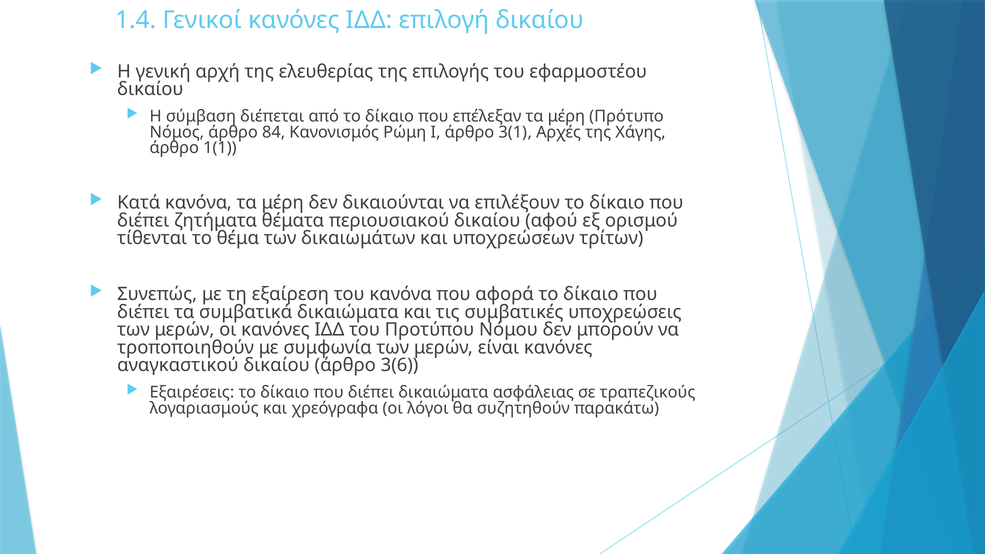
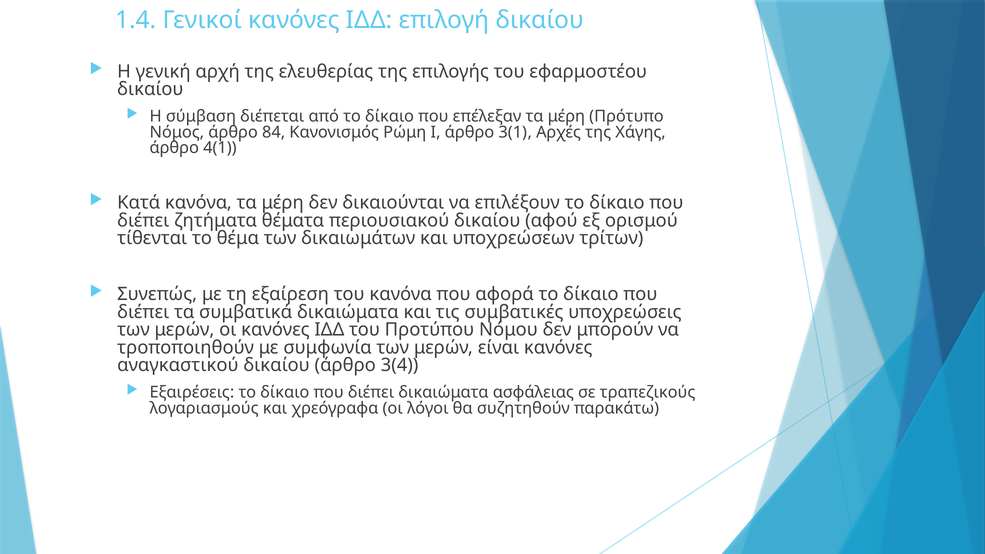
1(1: 1(1 -> 4(1
3(6: 3(6 -> 3(4
